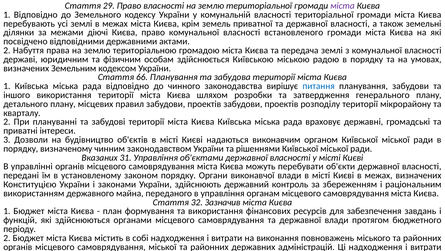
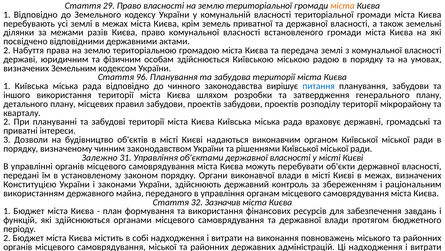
міста at (342, 6) colour: purple -> orange
діючі: діючі -> разів
66: 66 -> 96
Вказаних: Вказаних -> Залежно
